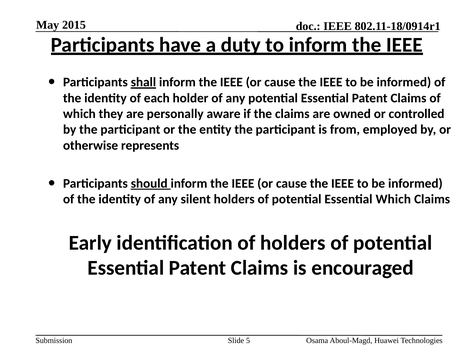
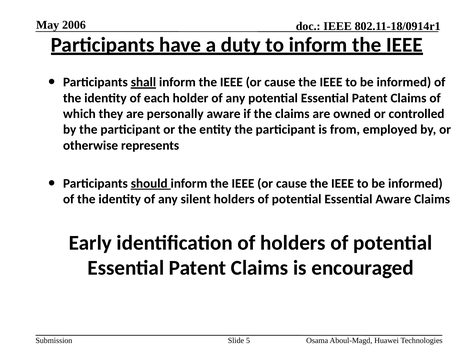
2015: 2015 -> 2006
Essential Which: Which -> Aware
